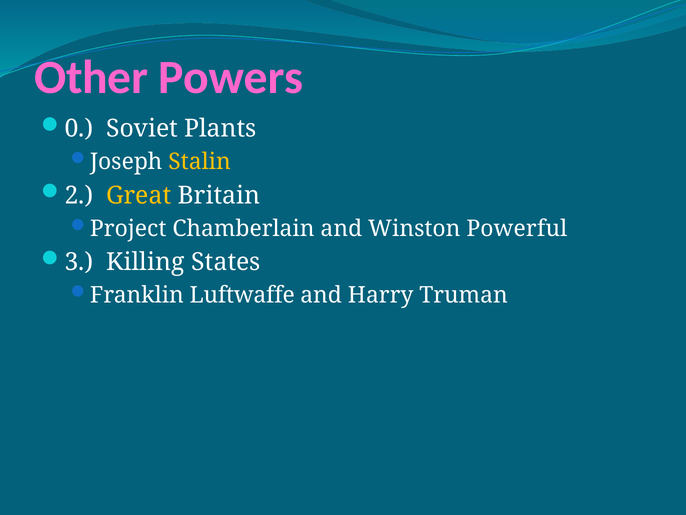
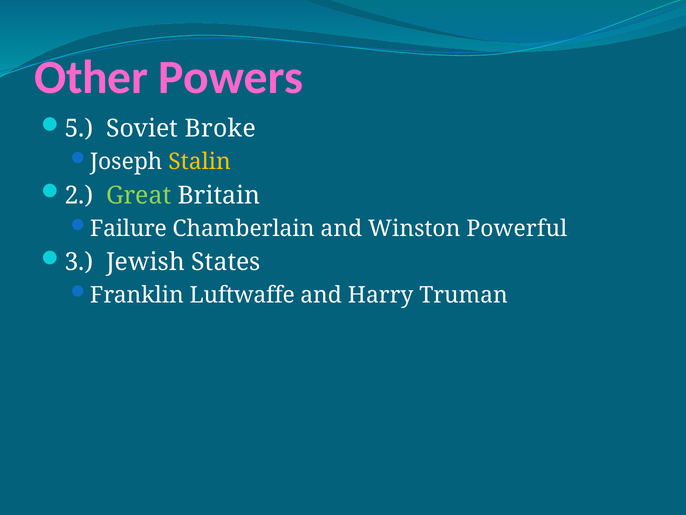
0: 0 -> 5
Plants: Plants -> Broke
Great colour: yellow -> light green
Project: Project -> Failure
Killing: Killing -> Jewish
